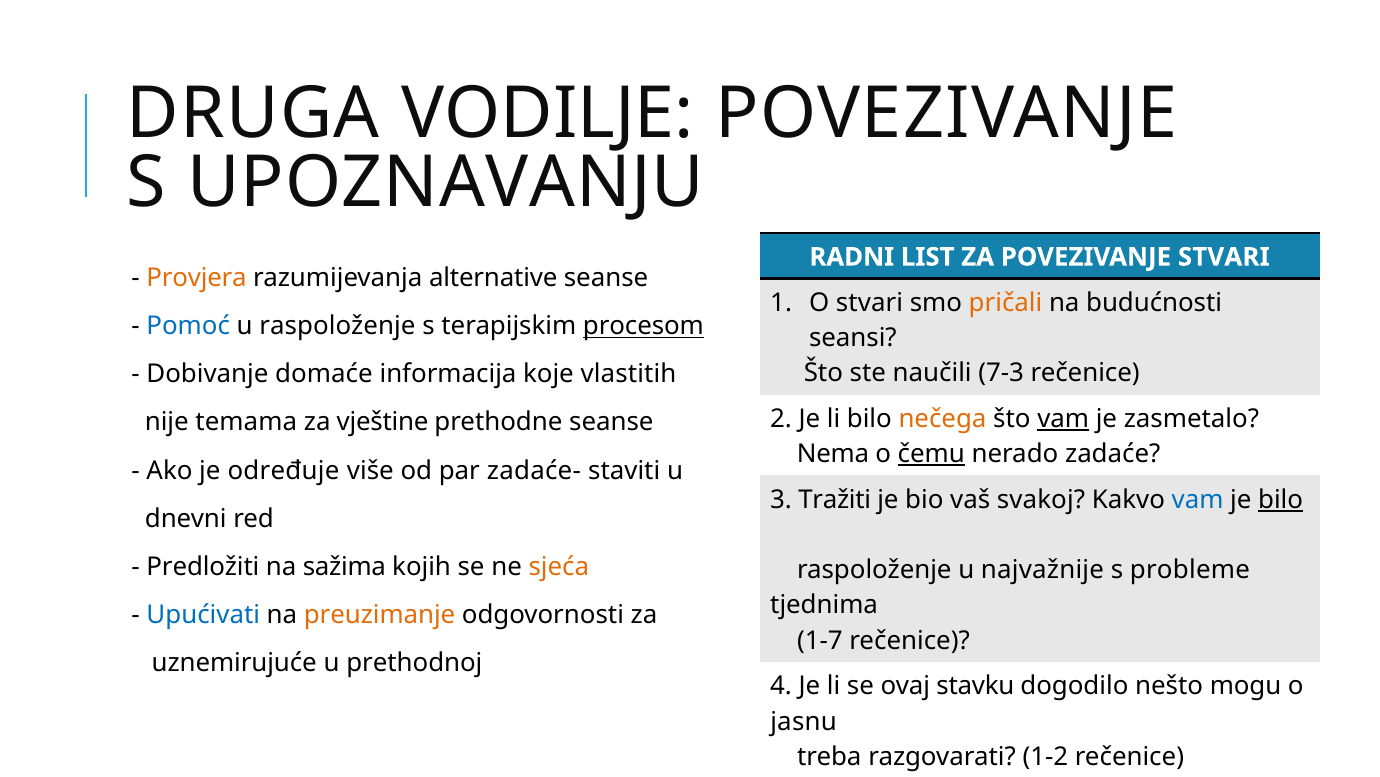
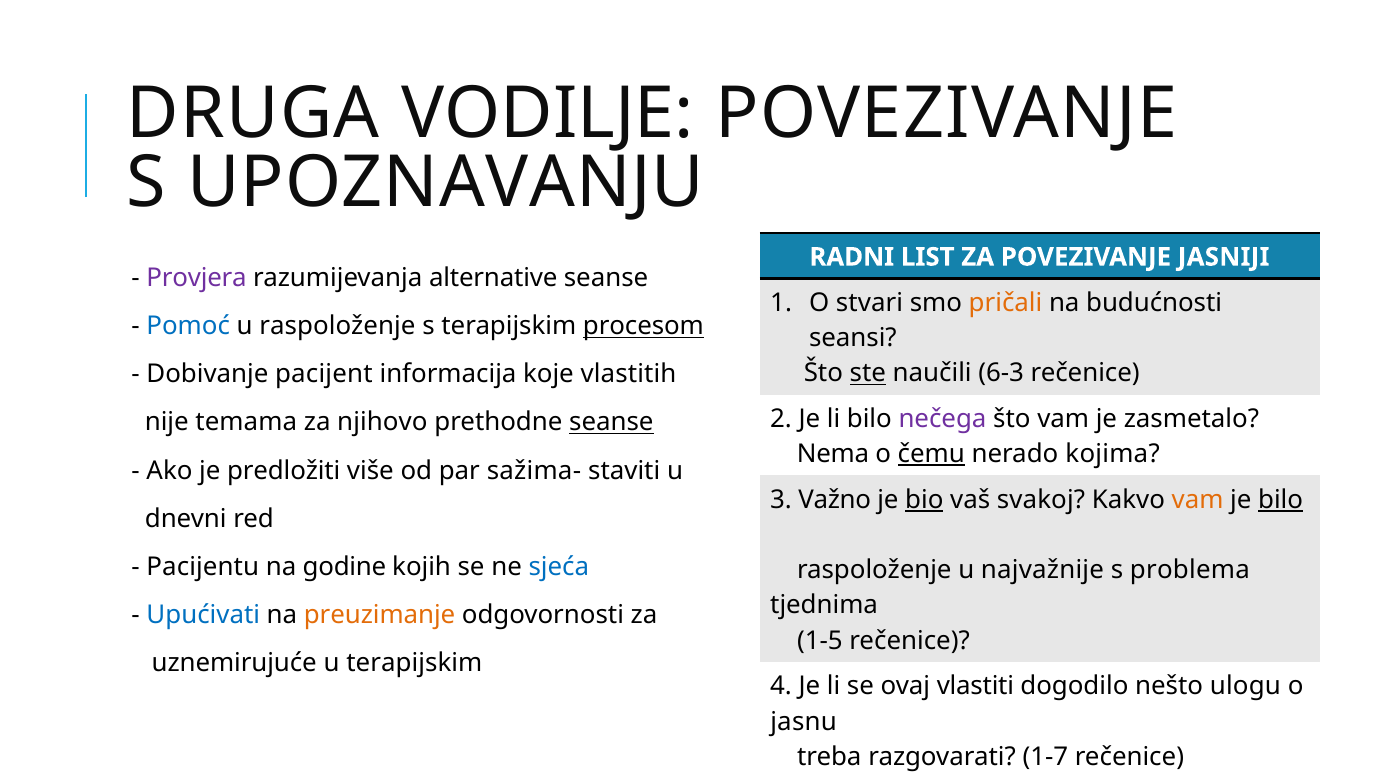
POVEZIVANJE STVARI: STVARI -> JASNIJI
Provjera colour: orange -> purple
ste at (868, 373) underline: none -> present
7-3: 7-3 -> 6-3
domaće: domaće -> pacijent
nečega colour: orange -> purple
vam at (1063, 418) underline: present -> none
vještine: vještine -> njihovo
seanse at (611, 422) underline: none -> present
zadaće: zadaće -> kojima
određuje: određuje -> predložiti
zadaće-: zadaće- -> sažima-
Tražiti: Tražiti -> Važno
bio underline: none -> present
vam at (1198, 499) colour: blue -> orange
Predložiti: Predložiti -> Pacijentu
sažima: sažima -> godine
sjeća colour: orange -> blue
s probleme: probleme -> problema
1-7: 1-7 -> 1-5
u prethodnoj: prethodnoj -> terapijskim
stavku: stavku -> vlastiti
mogu: mogu -> ulogu
1-2: 1-2 -> 1-7
